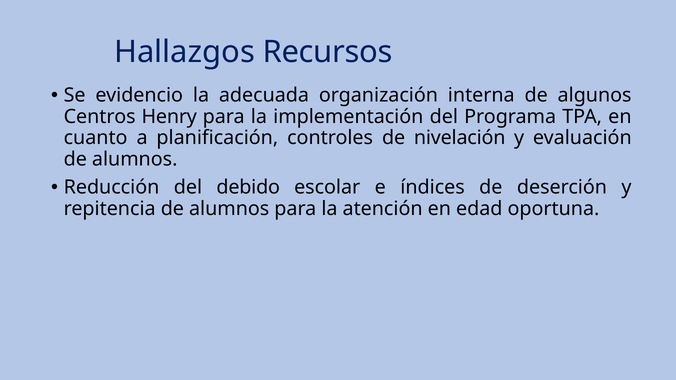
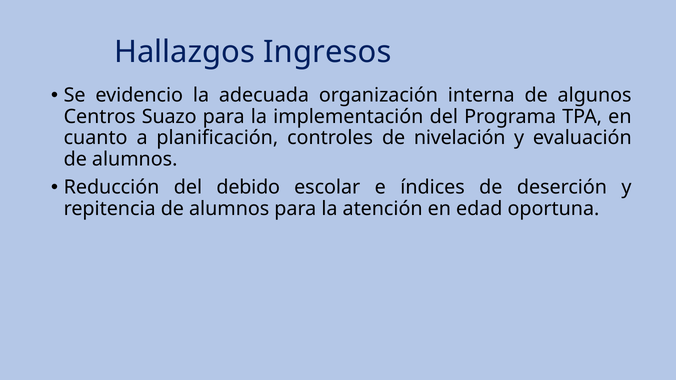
Recursos: Recursos -> Ingresos
Henry: Henry -> Suazo
